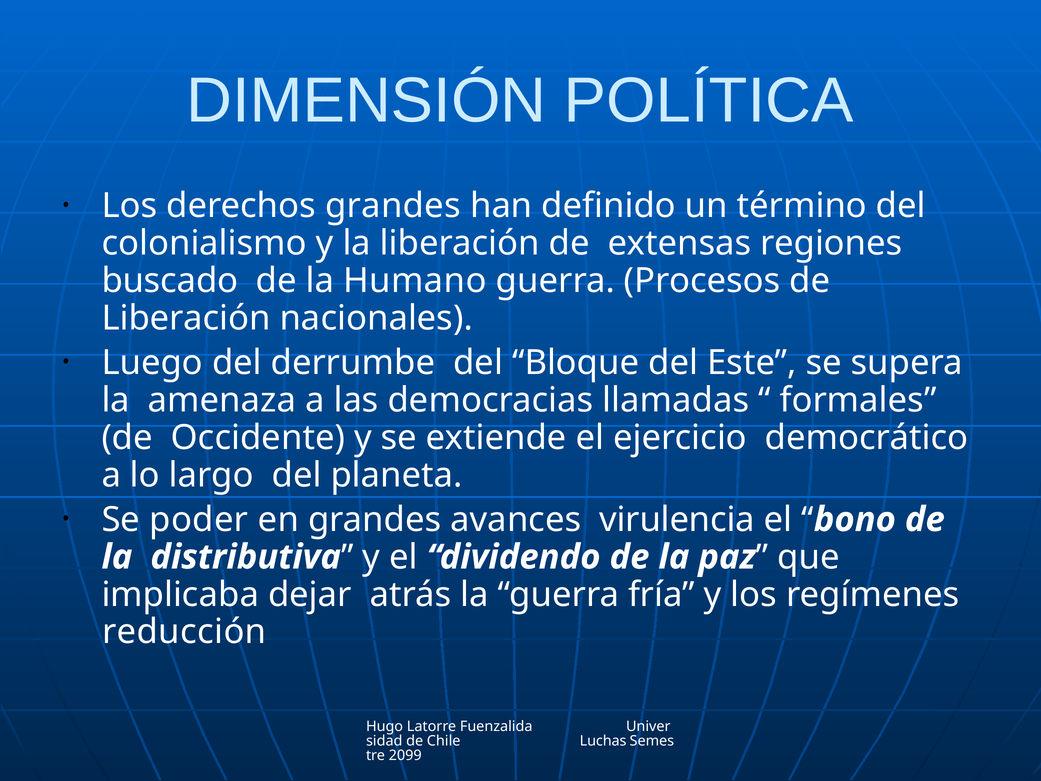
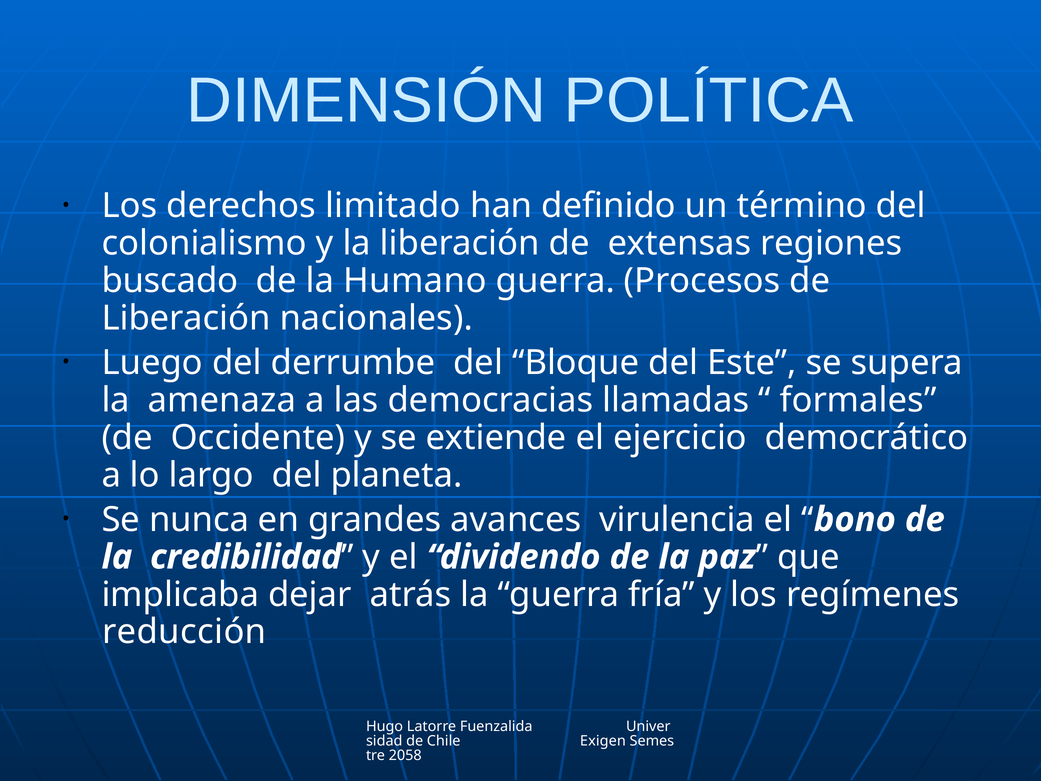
derechos grandes: grandes -> limitado
poder: poder -> nunca
distributiva: distributiva -> credibilidad
Luchas: Luchas -> Exigen
2099: 2099 -> 2058
